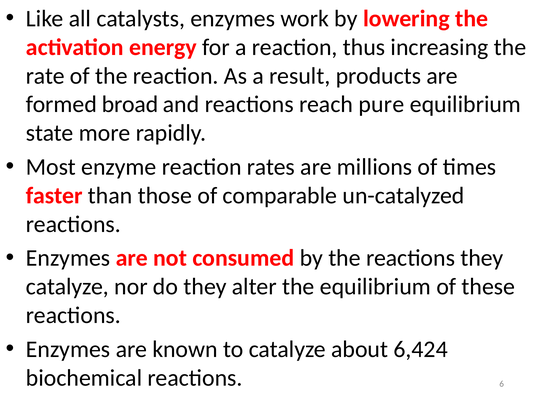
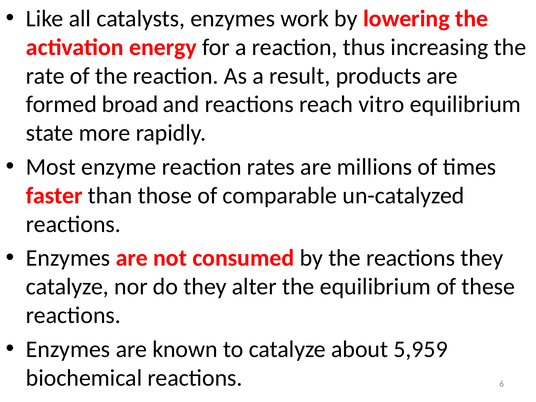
pure: pure -> vitro
6,424: 6,424 -> 5,959
